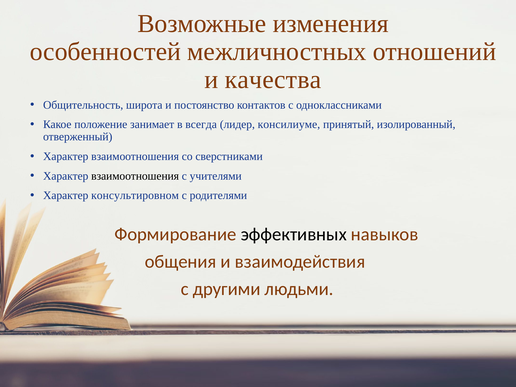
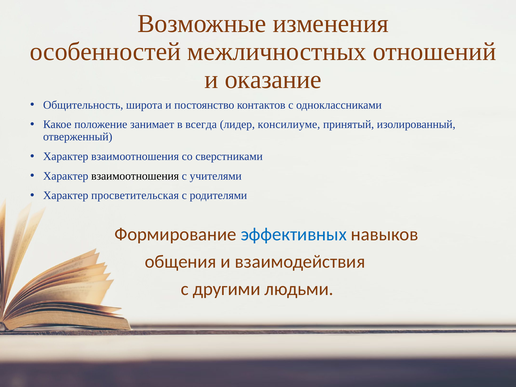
качества: качества -> оказание
консультировном: консультировном -> просветительская
эффективных colour: black -> blue
